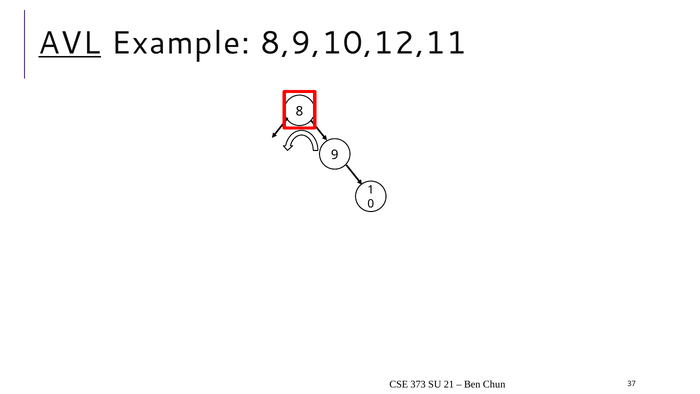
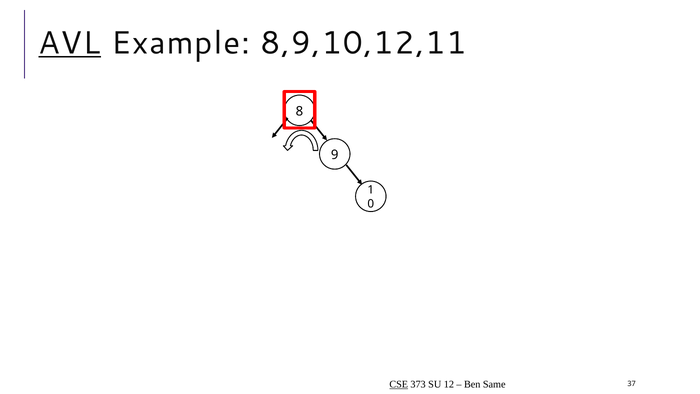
CSE underline: none -> present
21: 21 -> 12
Chun: Chun -> Same
